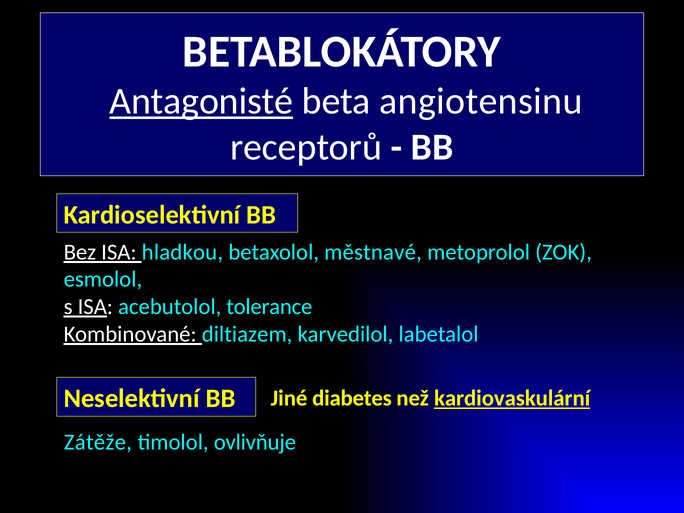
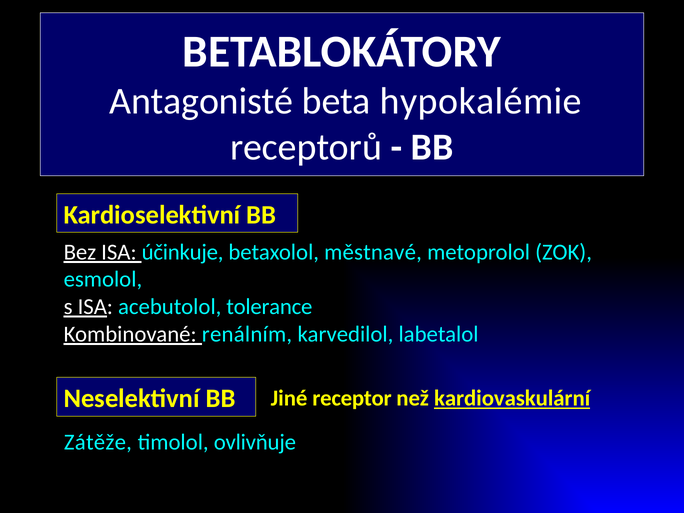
Antagonisté underline: present -> none
angiotensinu: angiotensinu -> hypokalémie
hladkou: hladkou -> účinkuje
diltiazem: diltiazem -> renálním
diabetes: diabetes -> receptor
